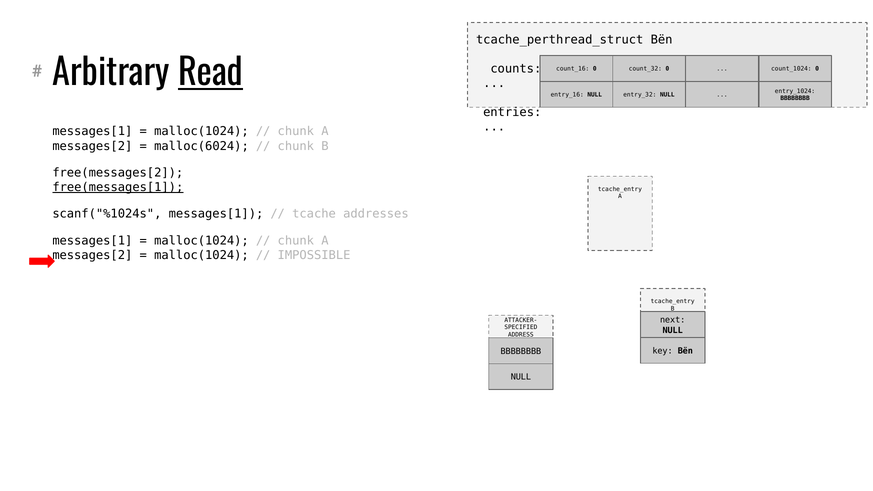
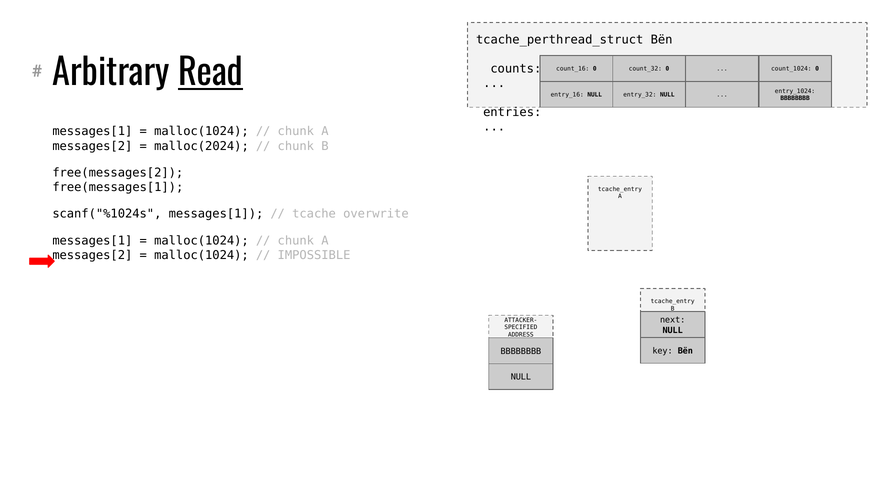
malloc(6024: malloc(6024 -> malloc(2024
free(messages[1 underline: present -> none
addresses: addresses -> overwrite
